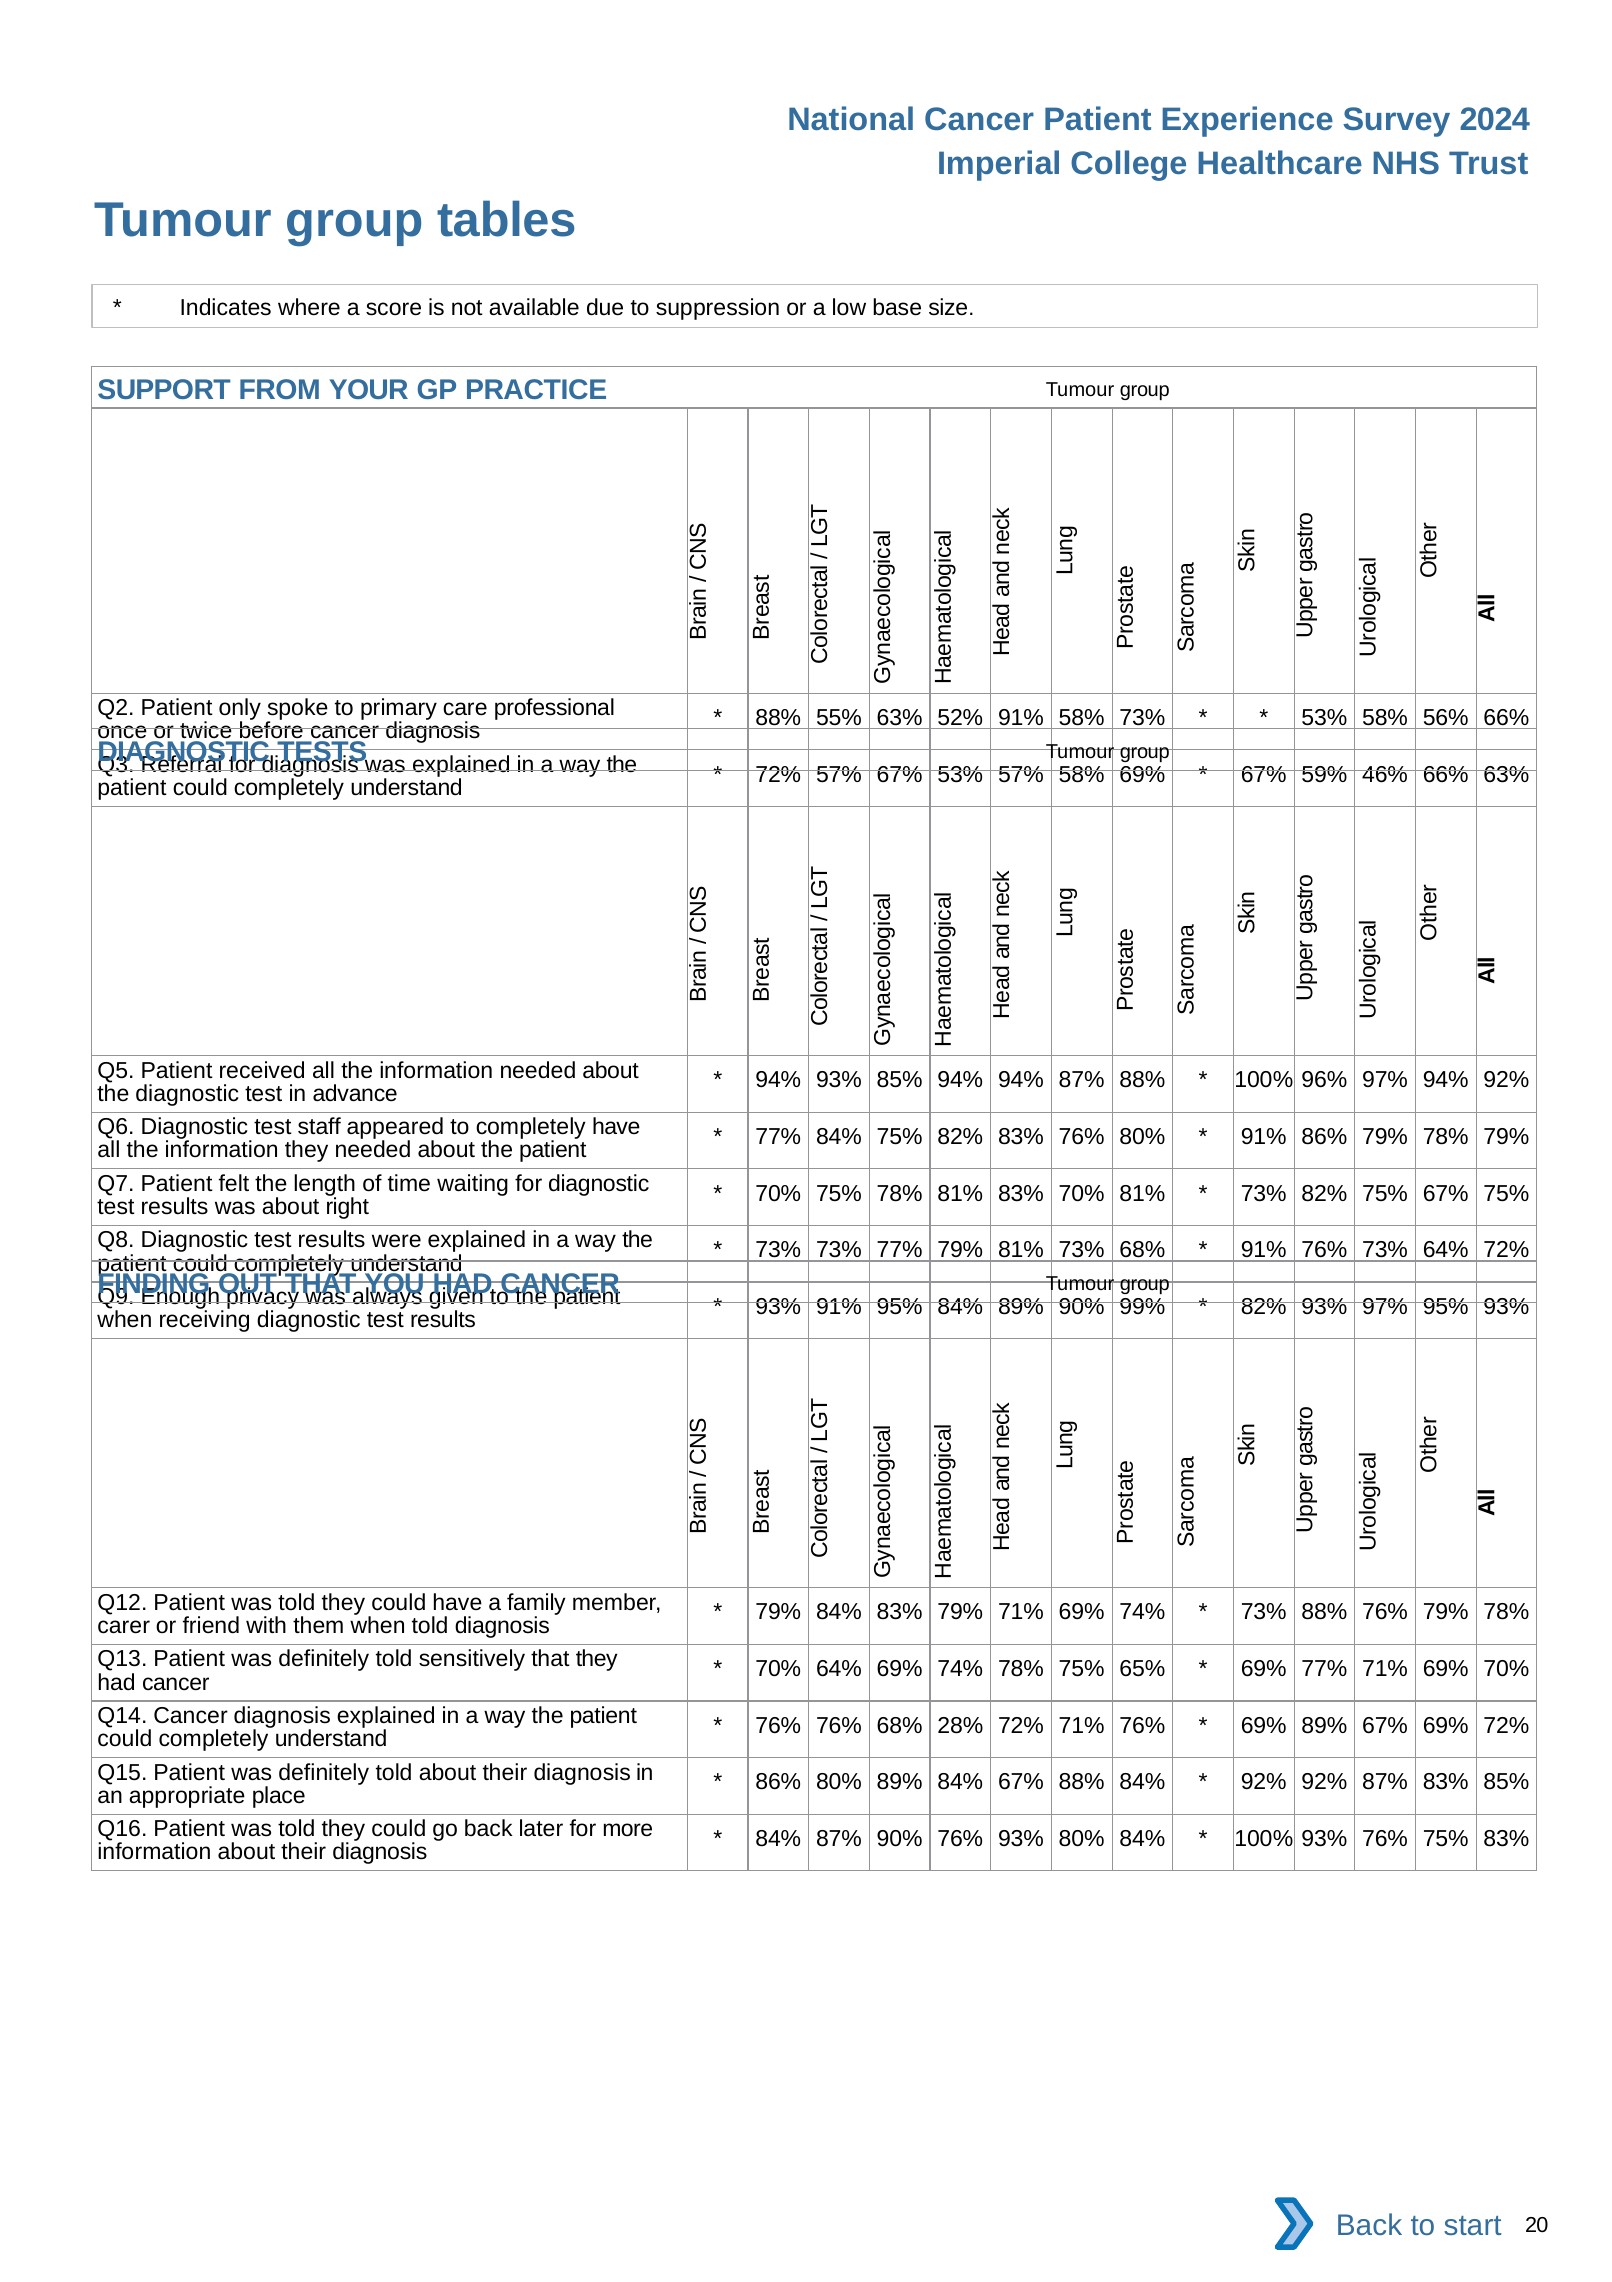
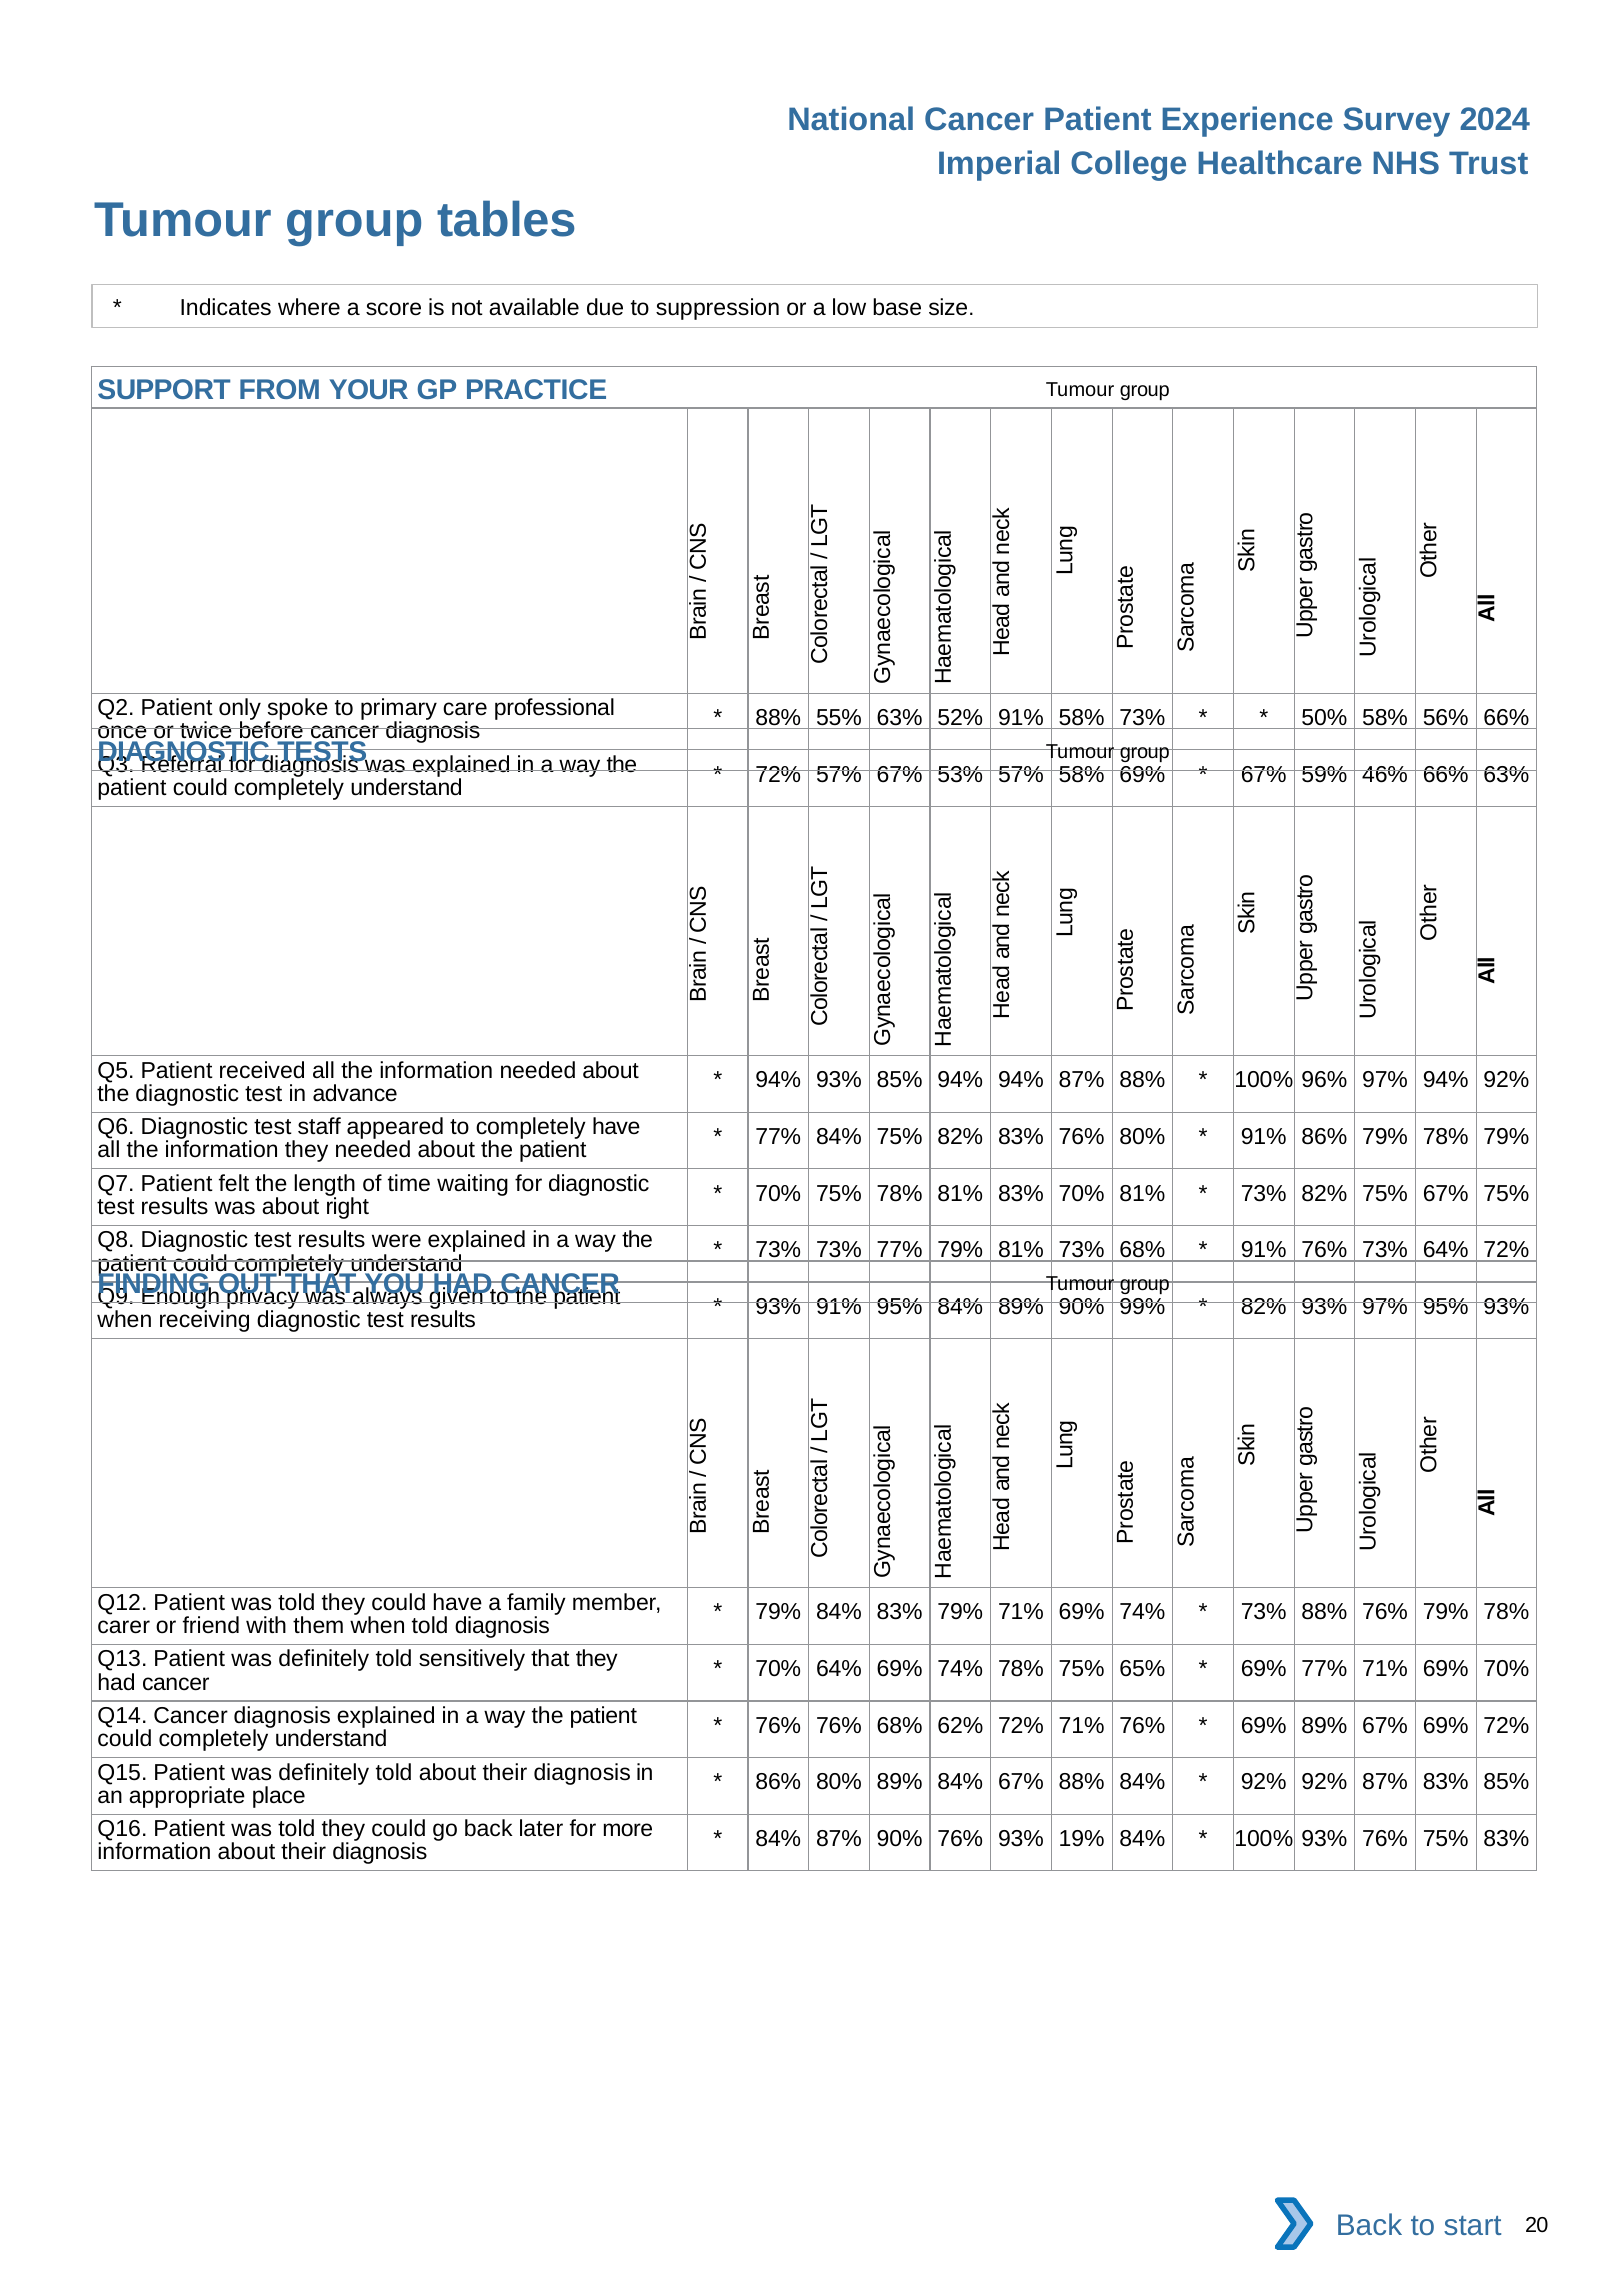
53% at (1324, 718): 53% -> 50%
28%: 28% -> 62%
93% 80%: 80% -> 19%
